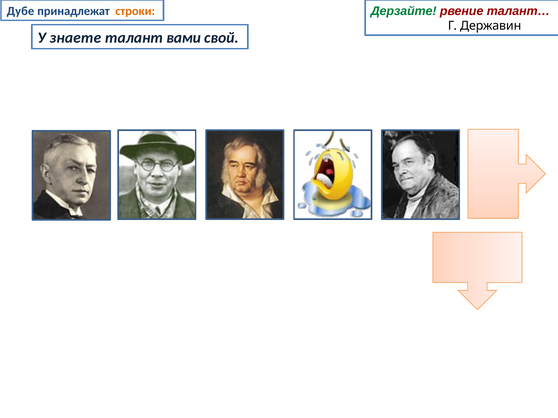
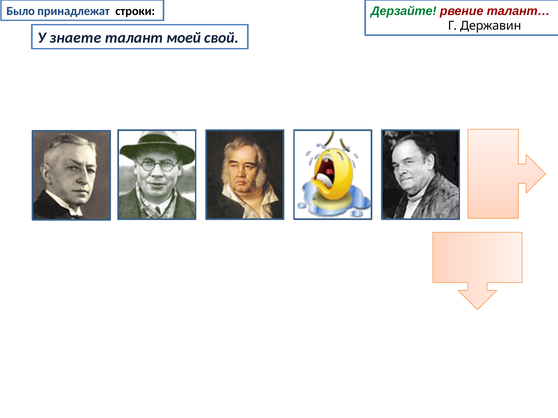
Дубе: Дубе -> Было
строки colour: orange -> black
вами: вами -> моей
